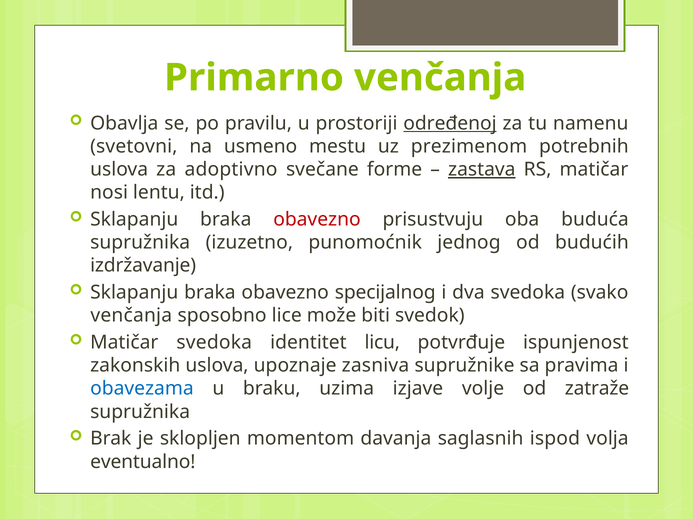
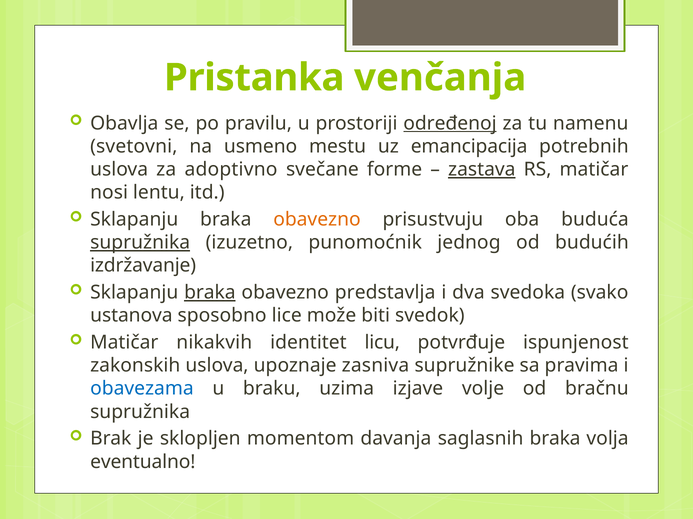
Primarno: Primarno -> Pristanka
prezimenom: prezimenom -> emancipacija
obavezno at (317, 220) colour: red -> orange
supružnika at (140, 243) underline: none -> present
braka at (210, 293) underline: none -> present
specijalnog: specijalnog -> predstavlja
venčanja at (131, 316): venčanja -> ustanova
Matičar svedoka: svedoka -> nikakvih
zatraže: zatraže -> bračnu
saglasnih ispod: ispod -> braka
